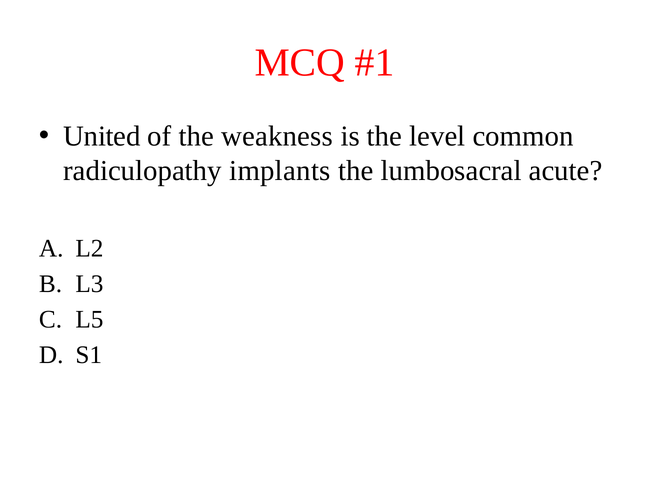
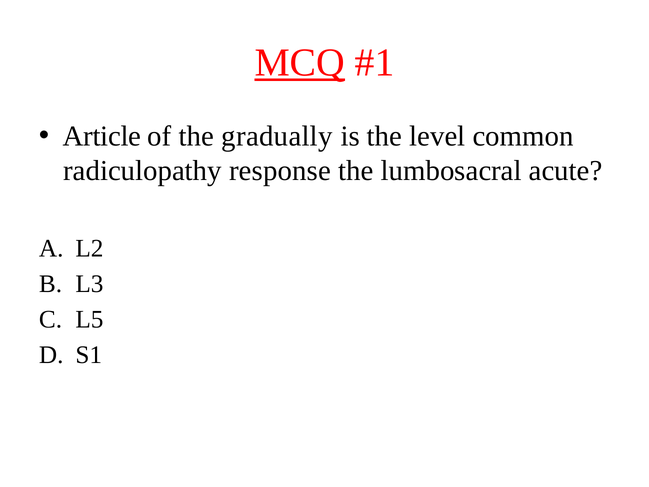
MCQ underline: none -> present
United: United -> Article
weakness: weakness -> gradually
implants: implants -> response
